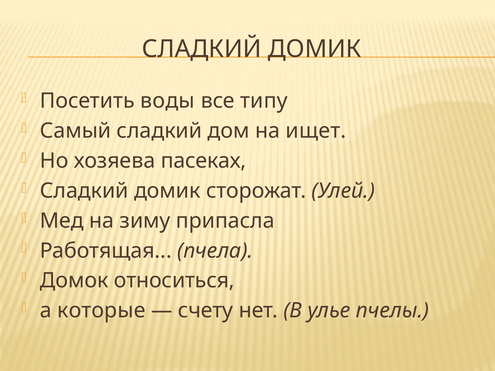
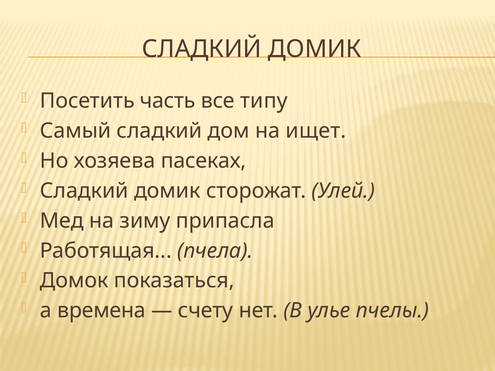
воды: воды -> часть
относиться: относиться -> показаться
которые: которые -> времена
